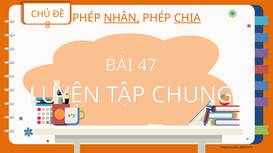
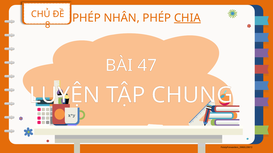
NHÂN underline: present -> none
